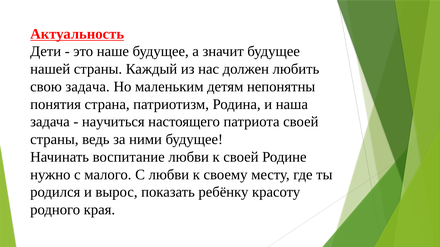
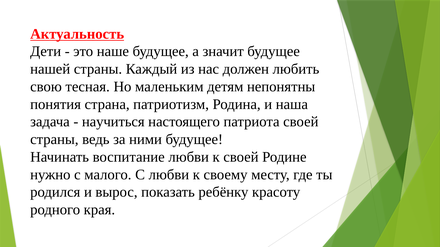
свою задача: задача -> тесная
